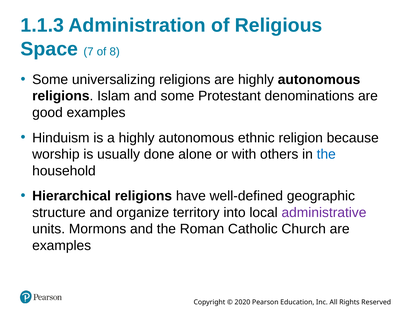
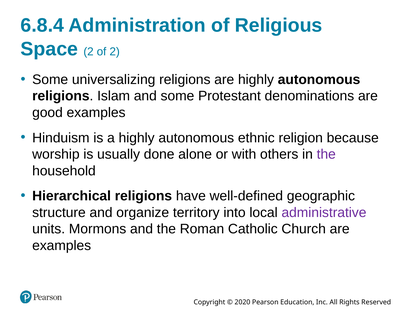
1.1.3: 1.1.3 -> 6.8.4
Space 7: 7 -> 2
of 8: 8 -> 2
the at (326, 154) colour: blue -> purple
